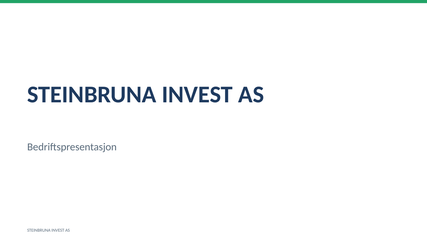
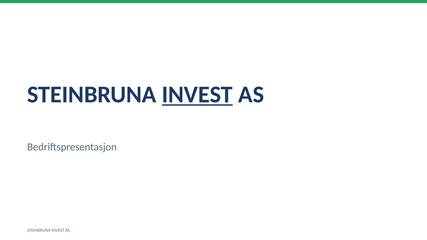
INVEST at (197, 95) underline: none -> present
